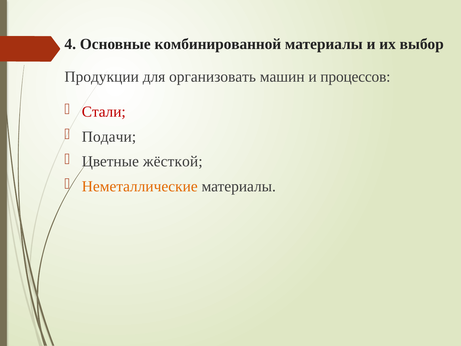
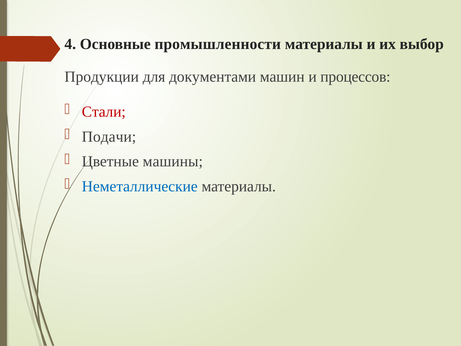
комбинированной: комбинированной -> промышленности
организовать: организовать -> документами
жёсткой: жёсткой -> машины
Неметаллические colour: orange -> blue
